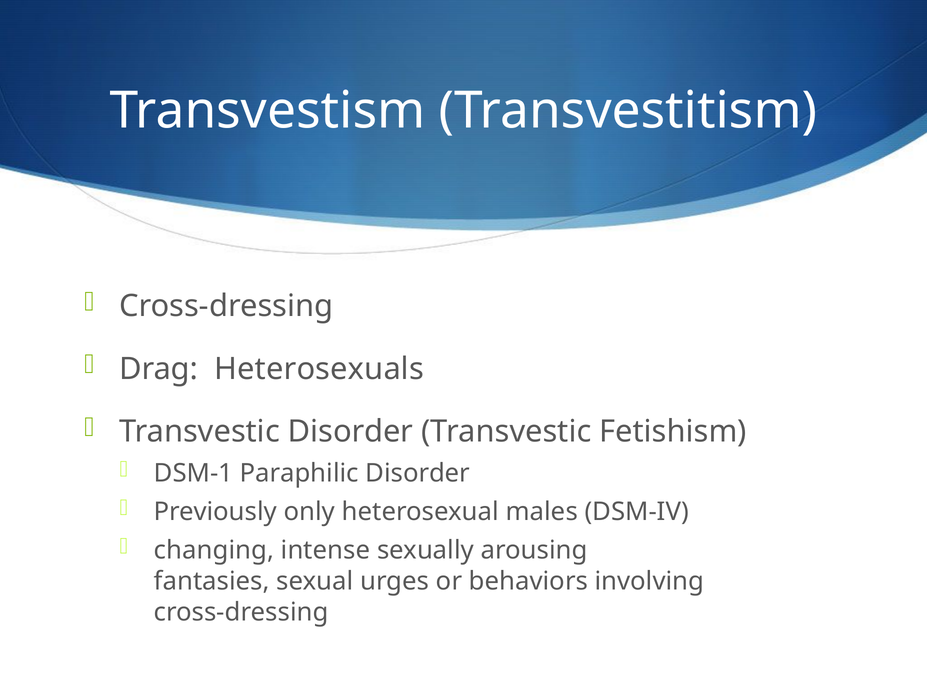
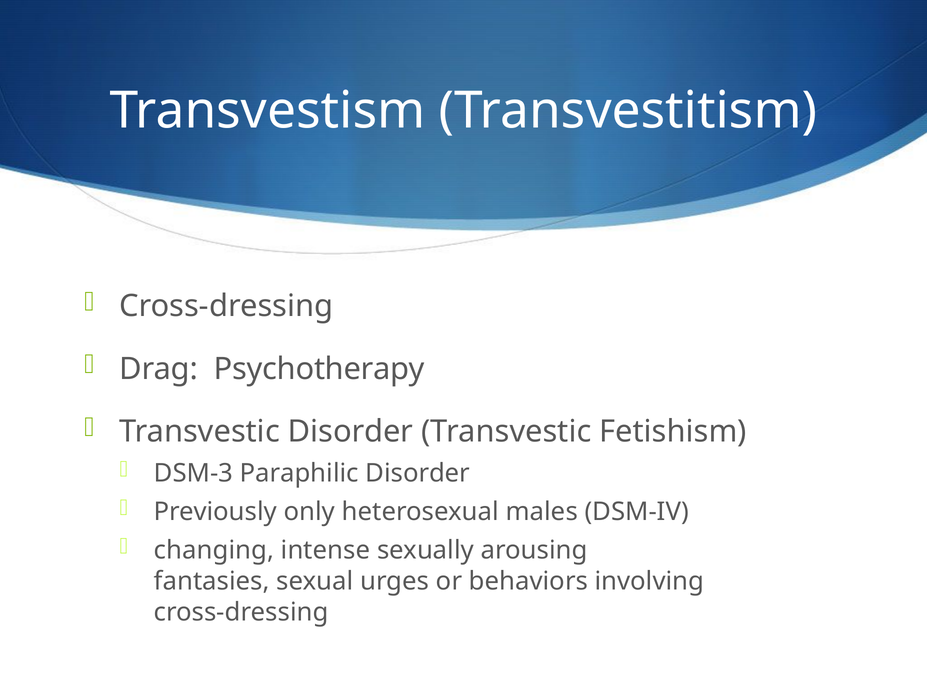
Heterosexuals: Heterosexuals -> Psychotherapy
DSM-1: DSM-1 -> DSM-3
